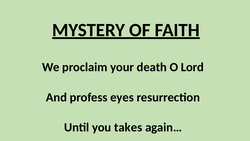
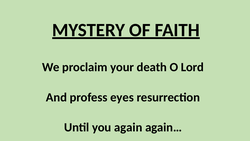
takes: takes -> again
